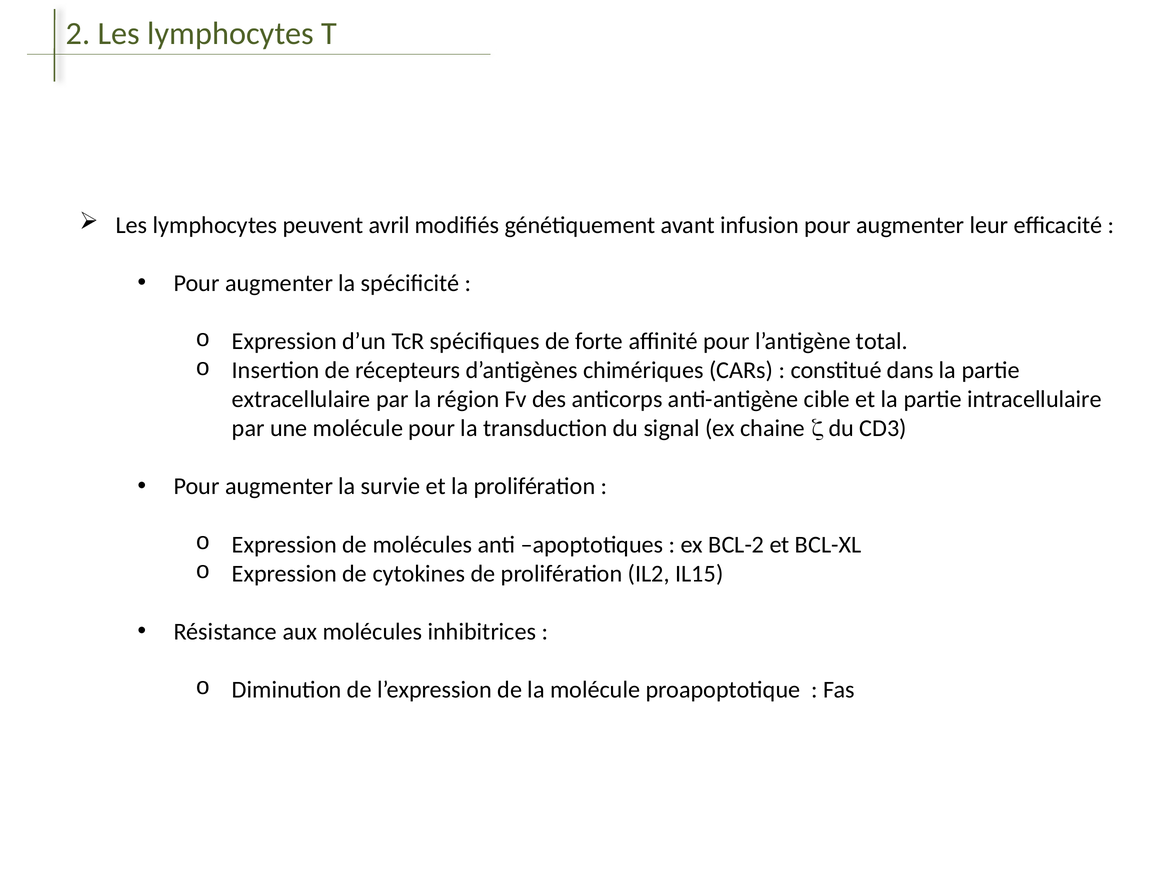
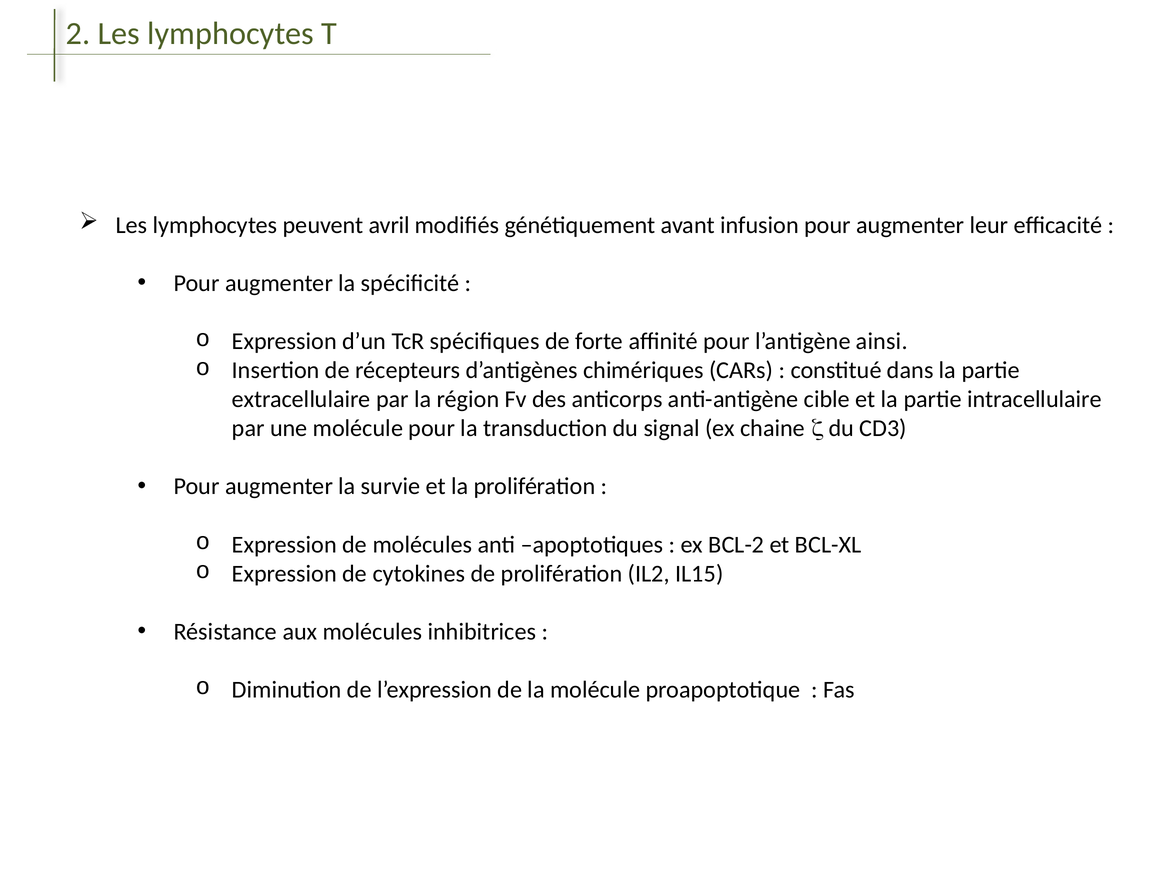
total: total -> ainsi
